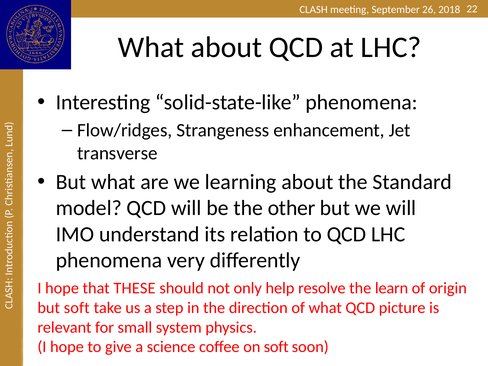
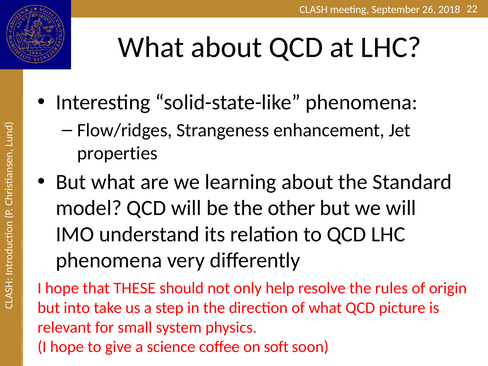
transverse: transverse -> properties
learn: learn -> rules
but soft: soft -> into
